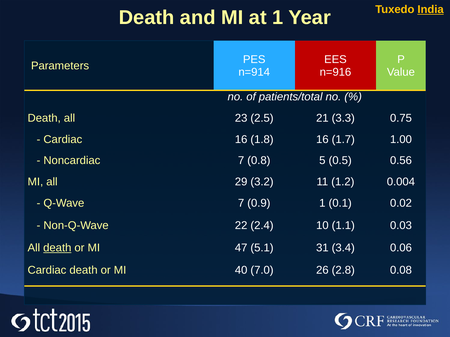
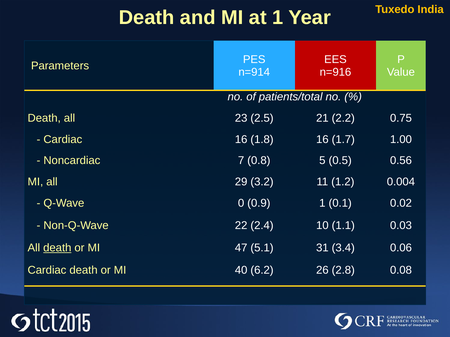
India underline: present -> none
3.3: 3.3 -> 2.2
Q-Wave 7: 7 -> 0
7.0: 7.0 -> 6.2
